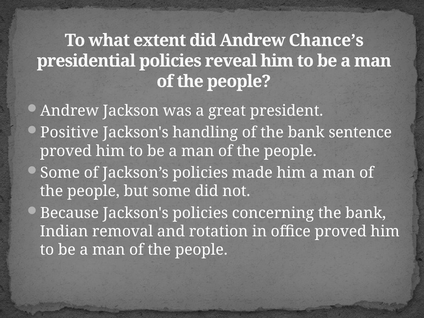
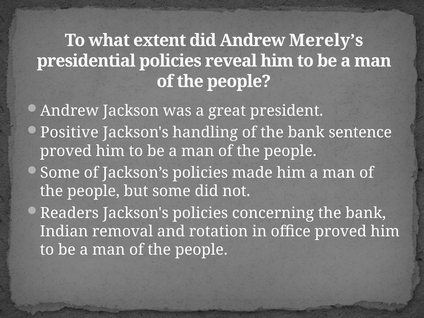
Chance’s: Chance’s -> Merely’s
Because: Because -> Readers
